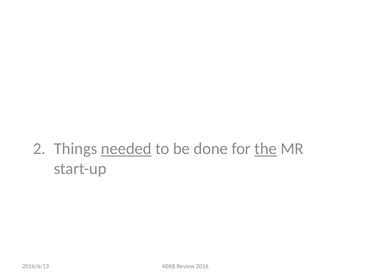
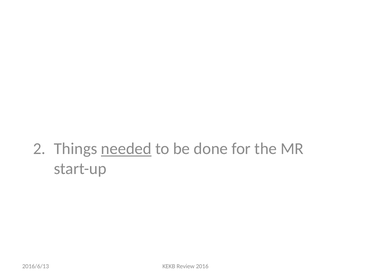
the underline: present -> none
